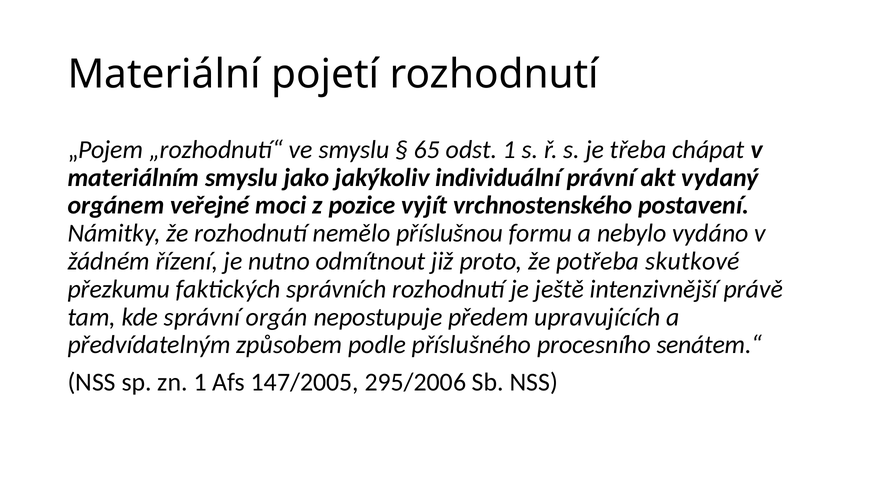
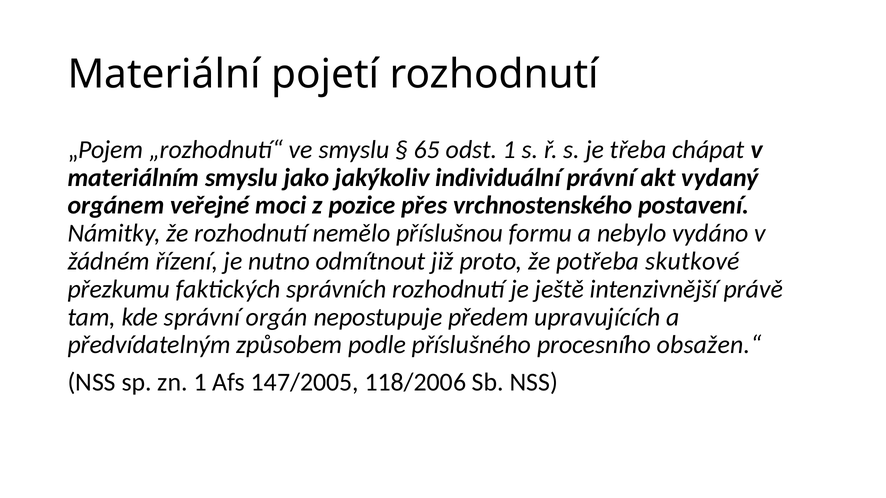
vyjít: vyjít -> přes
senátem.“: senátem.“ -> obsažen.“
295/2006: 295/2006 -> 118/2006
